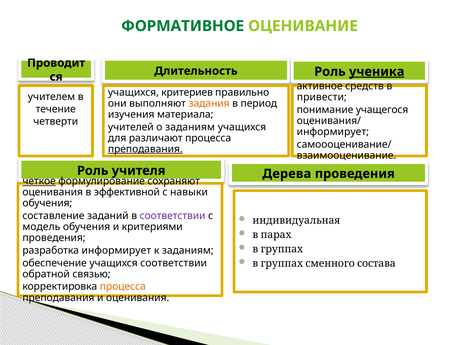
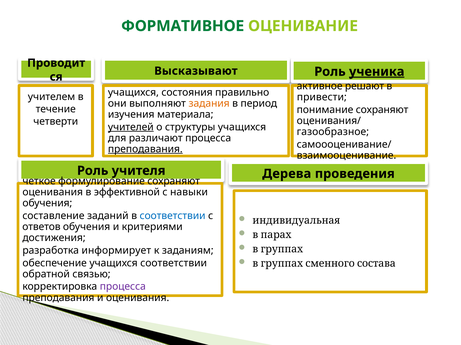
Длительность: Длительность -> Высказывают
средств: средств -> решают
критериев: критериев -> состояния
понимание учащегося: учащегося -> сохраняют
учителей underline: none -> present
о заданиям: заданиям -> структуры
информирует at (333, 132): информирует -> газообразное
четкое underline: present -> none
соответствии at (173, 216) colour: purple -> blue
модель: модель -> ответов
проведения at (54, 238): проведения -> достижения
процесса at (123, 287) colour: orange -> purple
